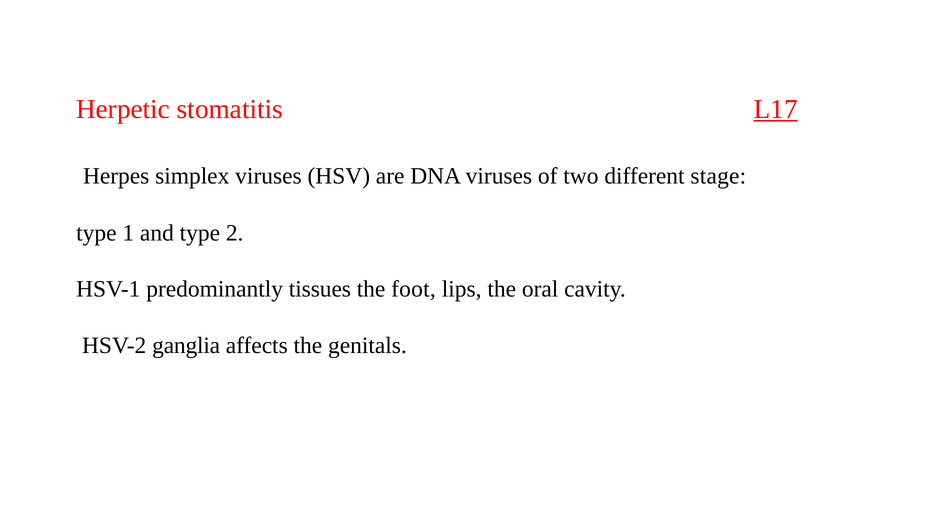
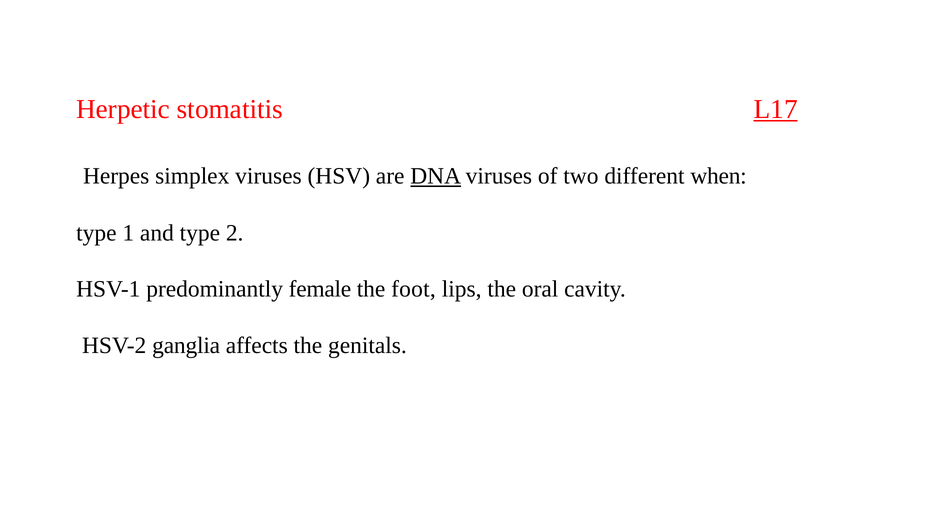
DNA underline: none -> present
stage: stage -> when
tissues: tissues -> female
